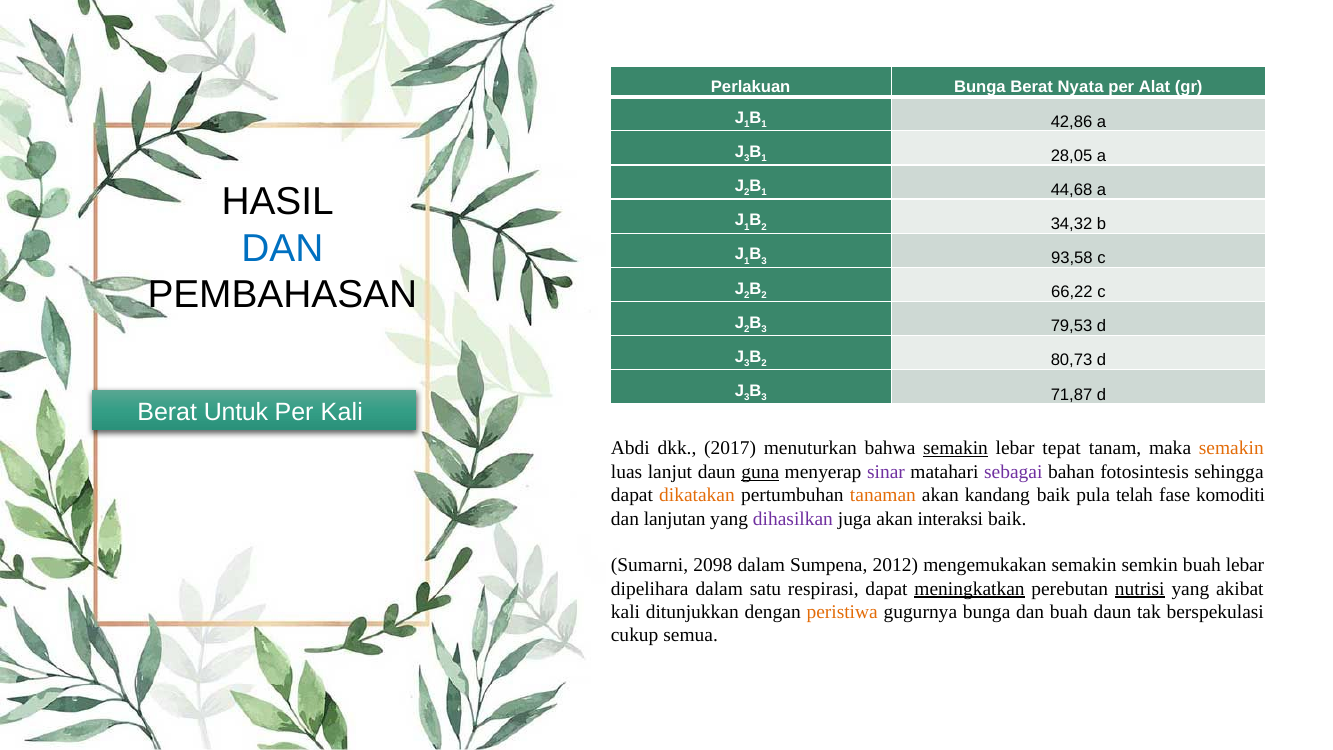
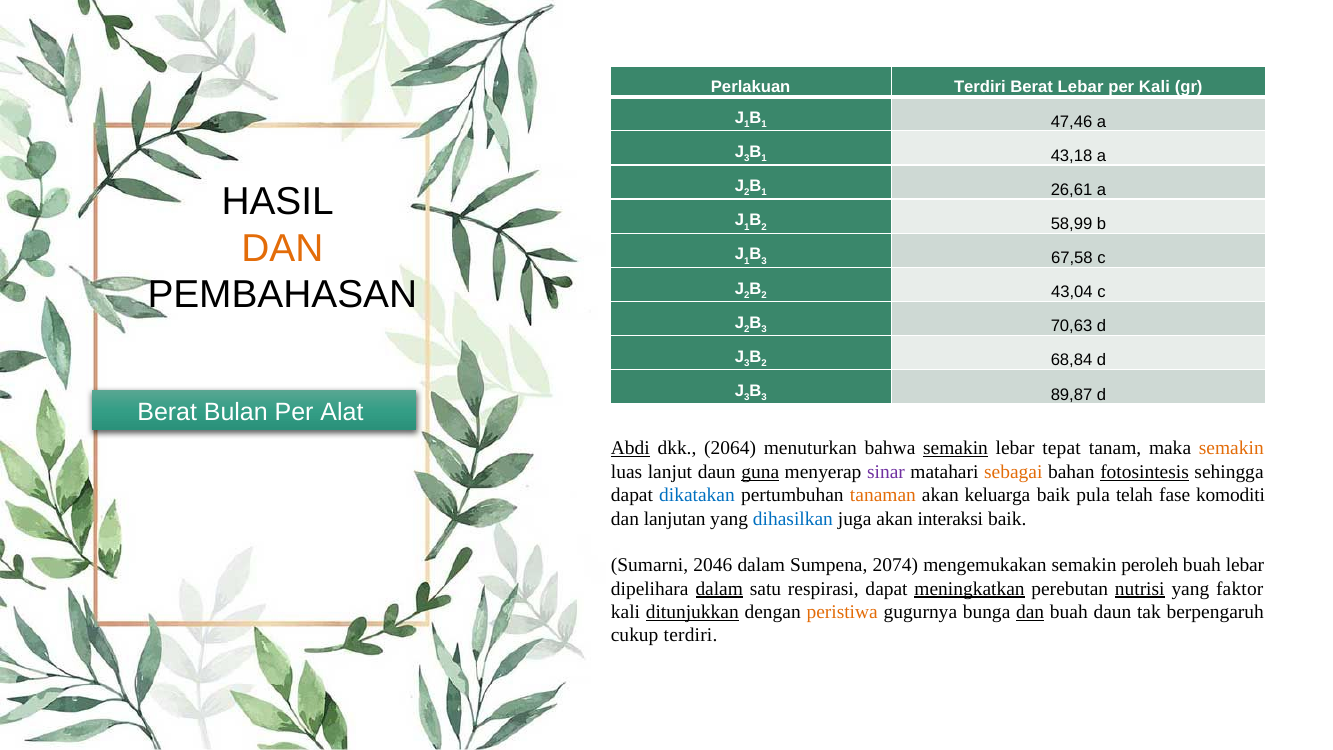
Perlakuan Bunga: Bunga -> Terdiri
Berat Nyata: Nyata -> Lebar
per Alat: Alat -> Kali
42,86: 42,86 -> 47,46
28,05: 28,05 -> 43,18
44,68: 44,68 -> 26,61
34,32: 34,32 -> 58,99
DAN at (282, 248) colour: blue -> orange
93,58: 93,58 -> 67,58
66,22: 66,22 -> 43,04
79,53: 79,53 -> 70,63
80,73: 80,73 -> 68,84
71,87: 71,87 -> 89,87
Untuk: Untuk -> Bulan
Per Kali: Kali -> Alat
Abdi underline: none -> present
2017: 2017 -> 2064
sebagai colour: purple -> orange
fotosintesis underline: none -> present
dikatakan colour: orange -> blue
kandang: kandang -> keluarga
dihasilkan colour: purple -> blue
2098: 2098 -> 2046
2012: 2012 -> 2074
semkin: semkin -> peroleh
dalam at (719, 588) underline: none -> present
akibat: akibat -> faktor
ditunjukkan underline: none -> present
dan at (1030, 612) underline: none -> present
berspekulasi: berspekulasi -> berpengaruh
cukup semua: semua -> terdiri
